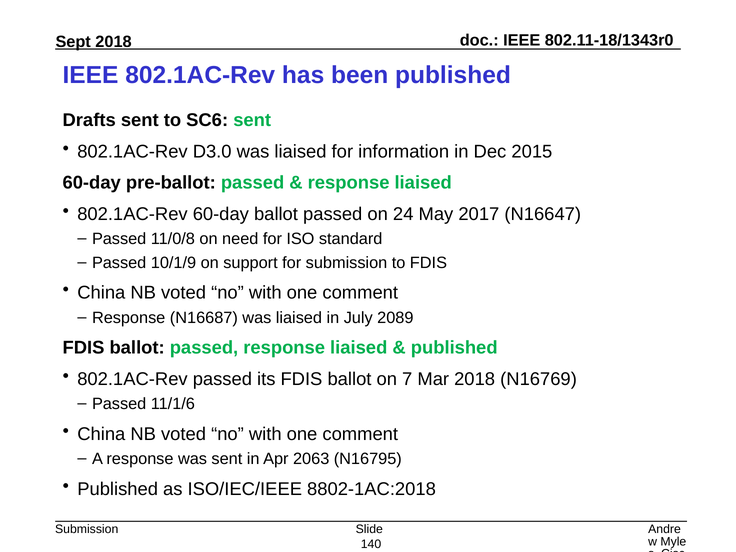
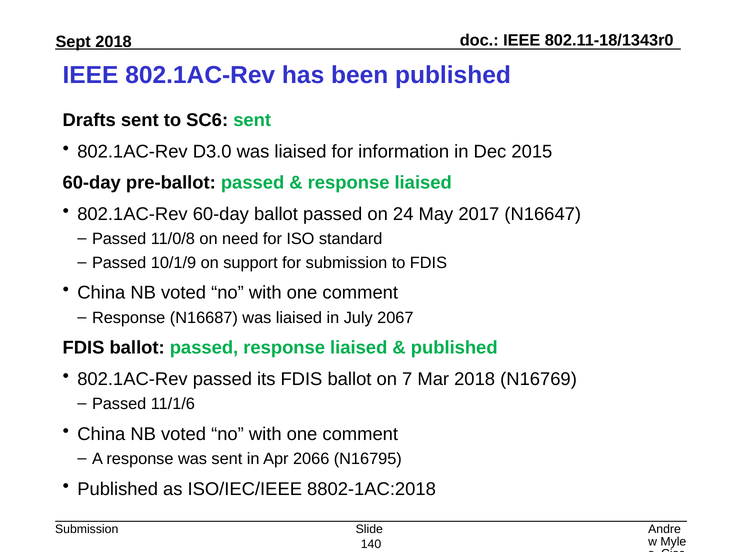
2089: 2089 -> 2067
2063: 2063 -> 2066
